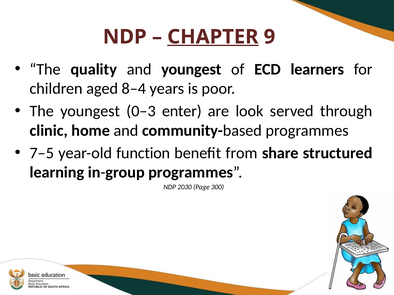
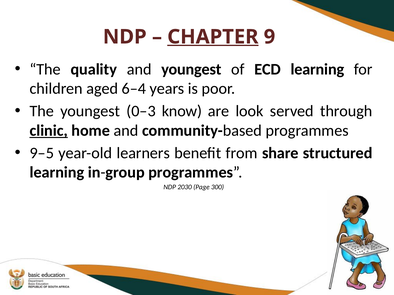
ECD learners: learners -> learning
8–4: 8–4 -> 6–4
enter: enter -> know
clinic underline: none -> present
7–5: 7–5 -> 9–5
function: function -> learners
